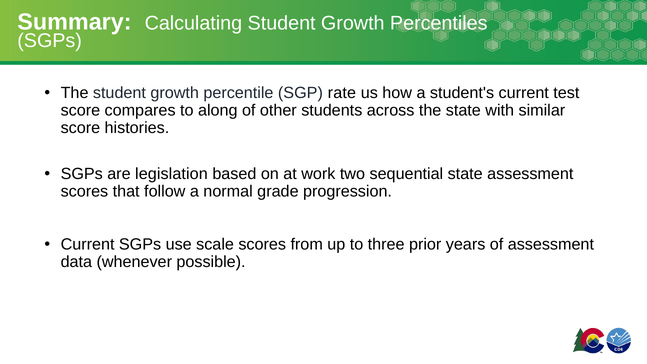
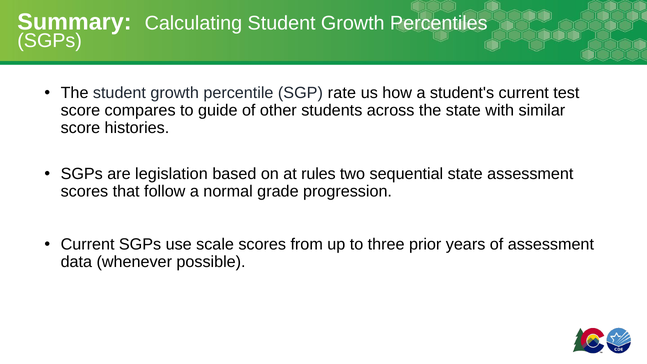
along: along -> guide
work: work -> rules
